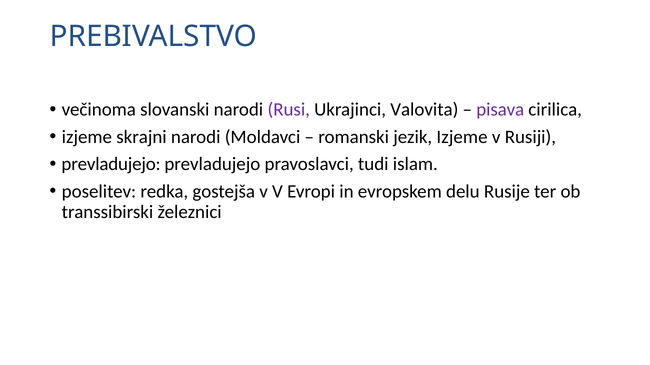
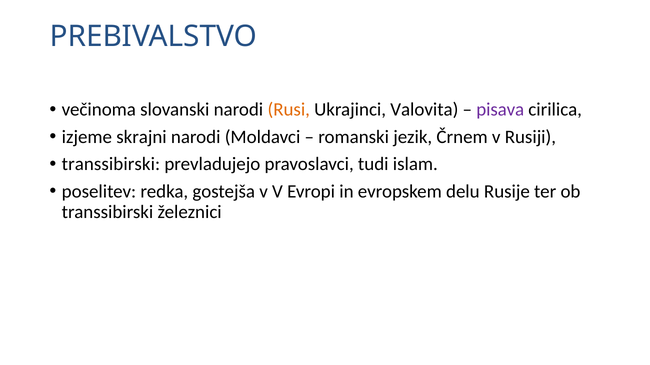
Rusi colour: purple -> orange
jezik Izjeme: Izjeme -> Črnem
prevladujejo at (111, 164): prevladujejo -> transsibirski
